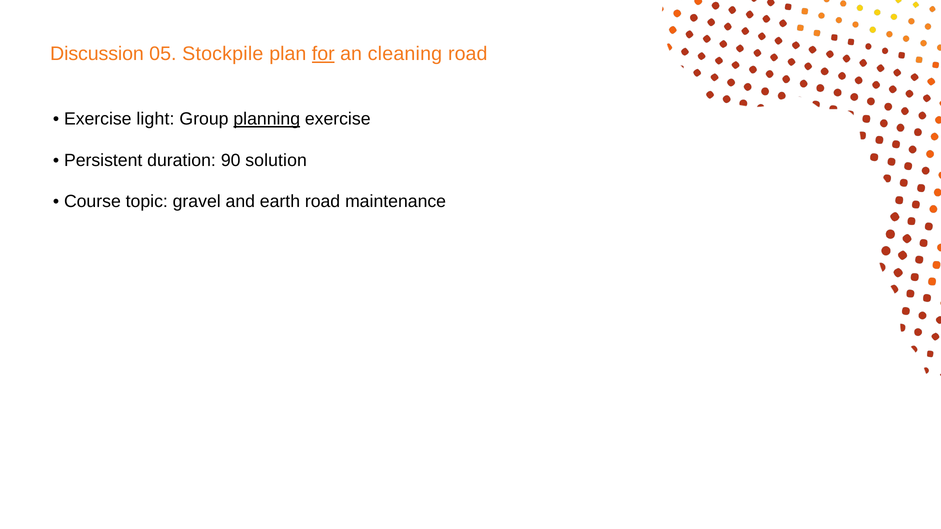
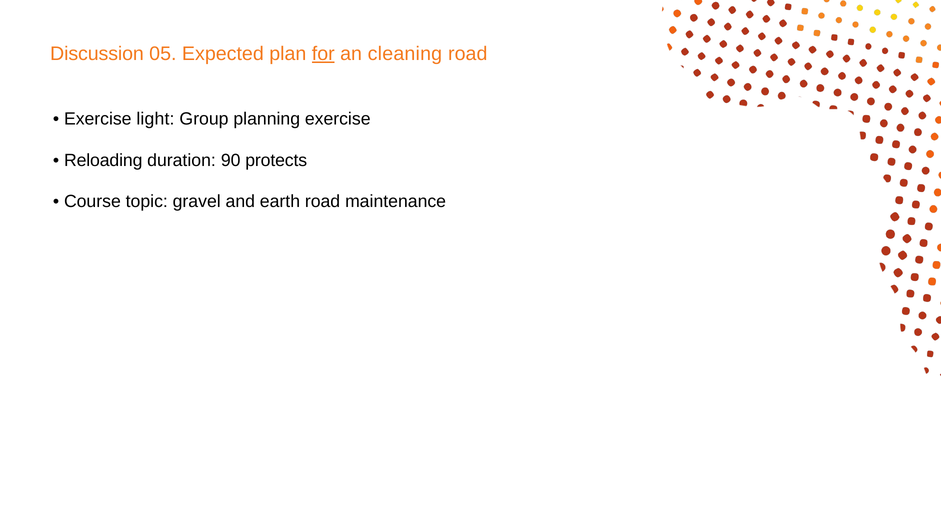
Stockpile: Stockpile -> Expected
planning underline: present -> none
Persistent: Persistent -> Reloading
solution: solution -> protects
